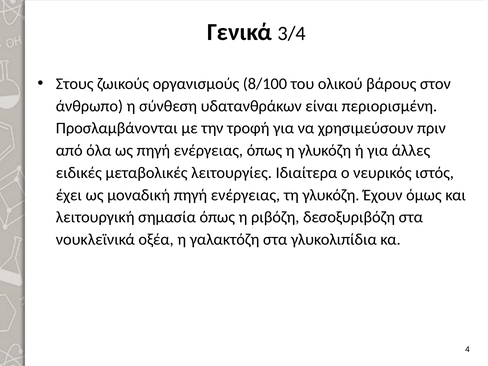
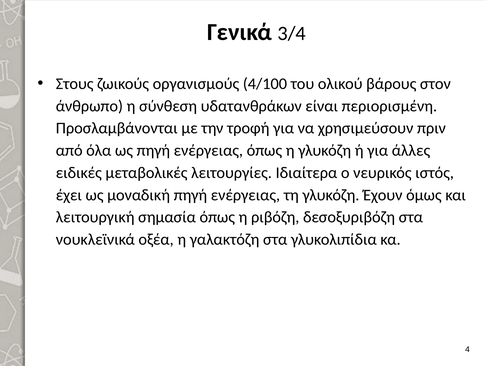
8/100: 8/100 -> 4/100
